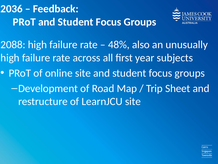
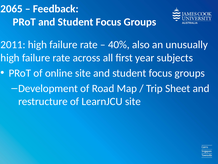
2036: 2036 -> 2065
2088: 2088 -> 2011
48%: 48% -> 40%
